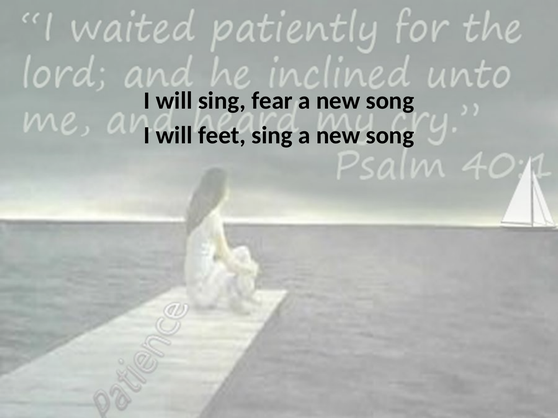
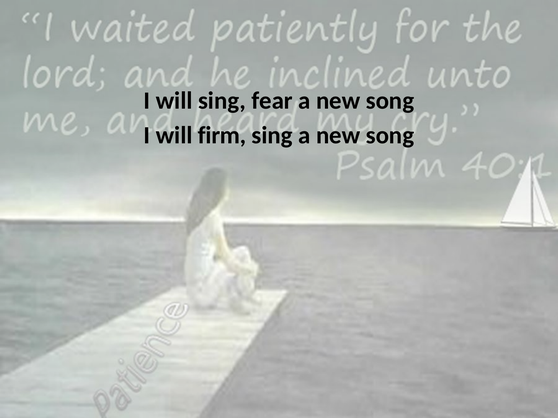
feet: feet -> firm
